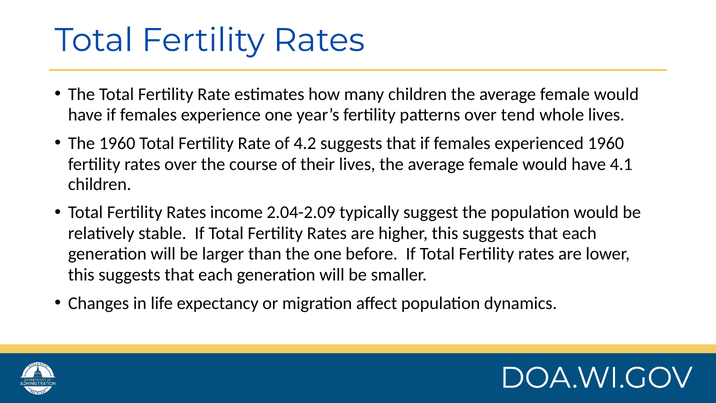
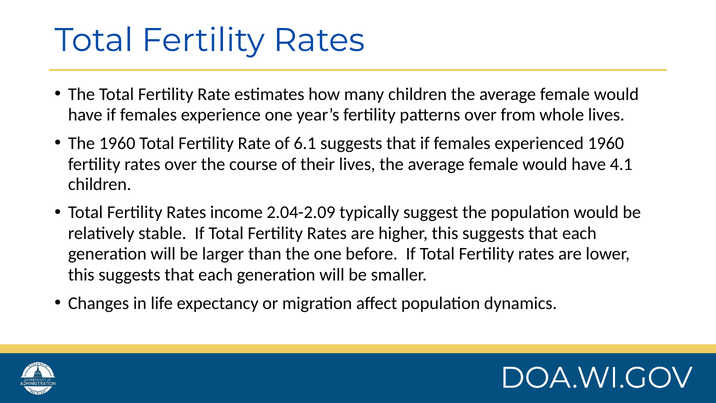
tend: tend -> from
4.2: 4.2 -> 6.1
